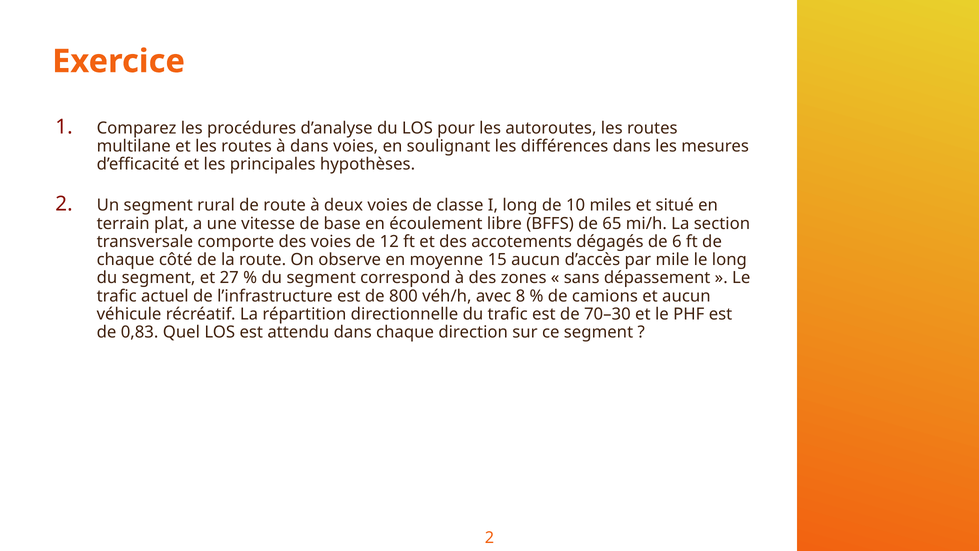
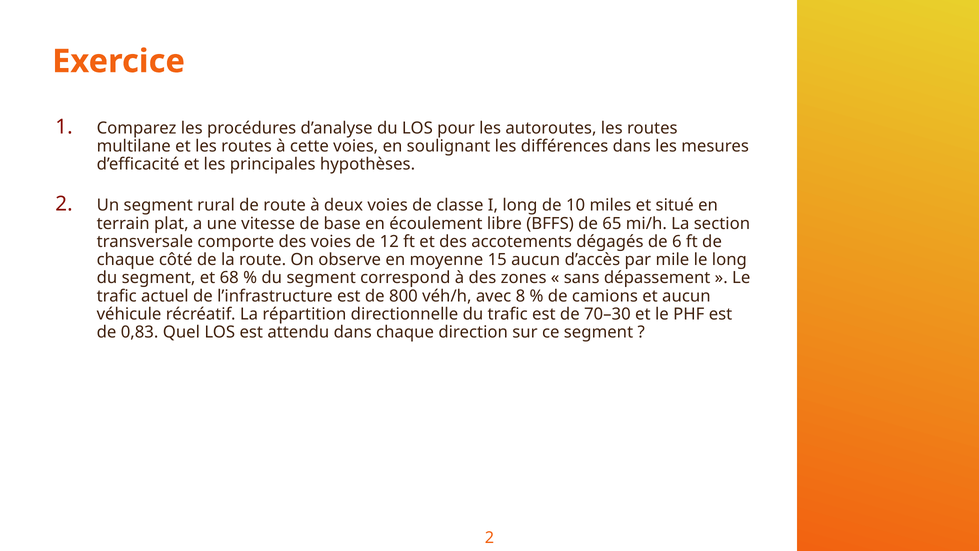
à dans: dans -> cette
27: 27 -> 68
